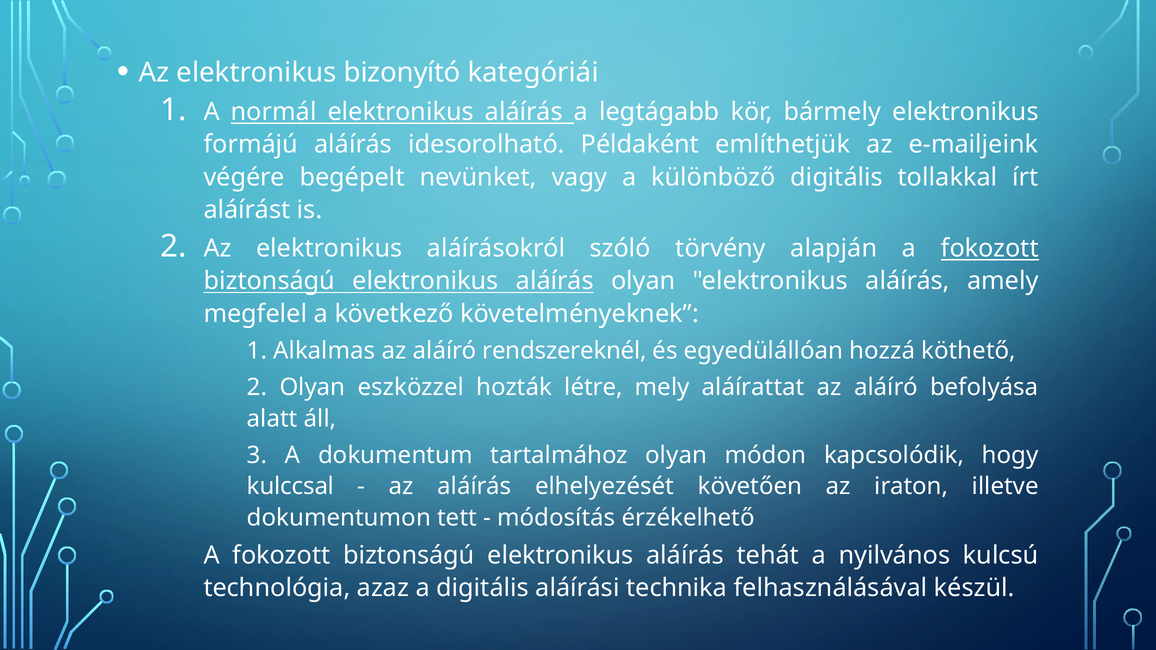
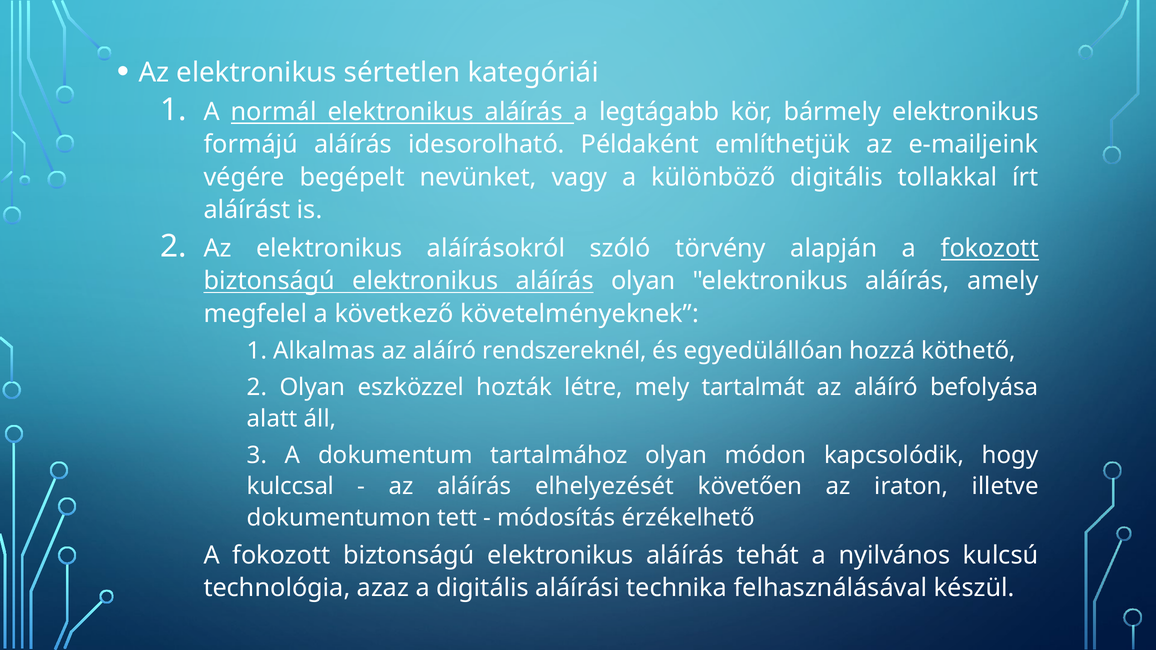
bizonyító: bizonyító -> sértetlen
aláírattat: aláírattat -> tartalmát
